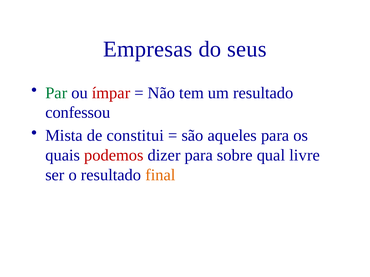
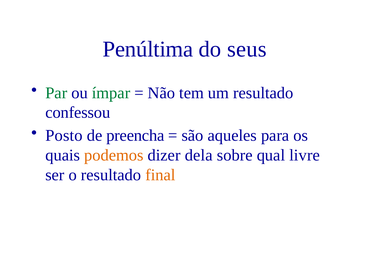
Empresas: Empresas -> Penúltima
ímpar colour: red -> green
Mista: Mista -> Posto
constitui: constitui -> preencha
podemos colour: red -> orange
dizer para: para -> dela
